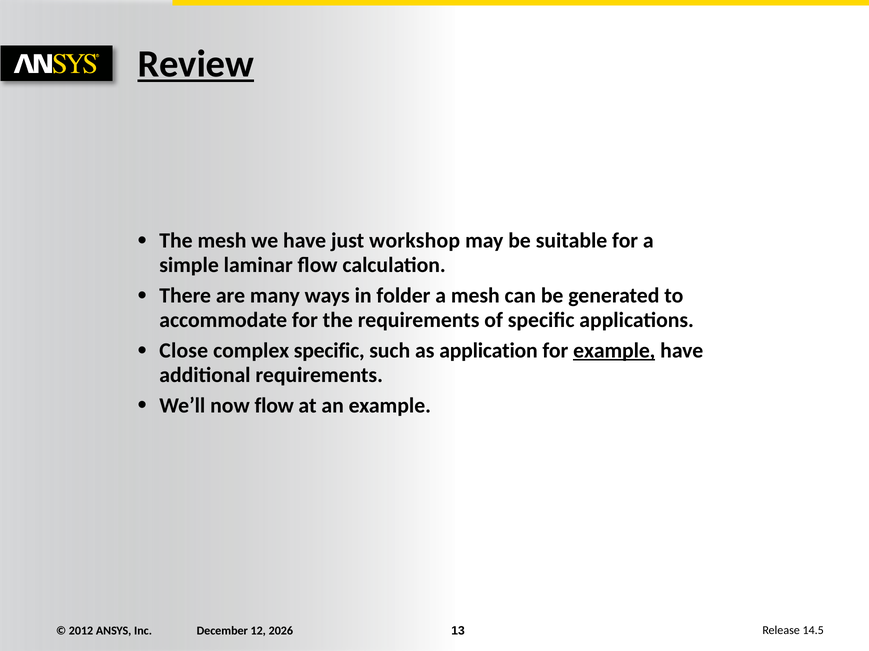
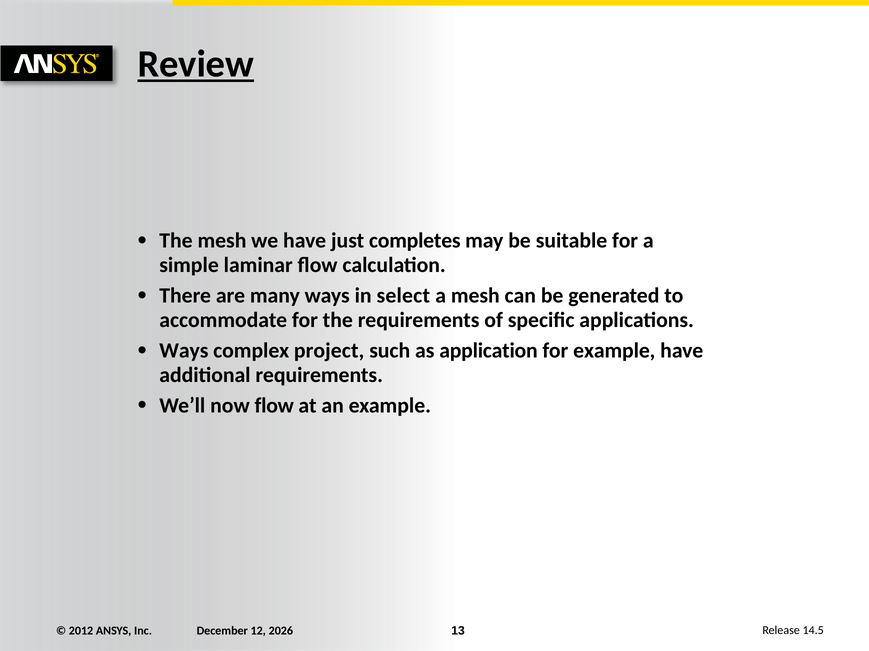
workshop: workshop -> completes
folder: folder -> select
Close at (184, 351): Close -> Ways
complex specific: specific -> project
example at (614, 351) underline: present -> none
